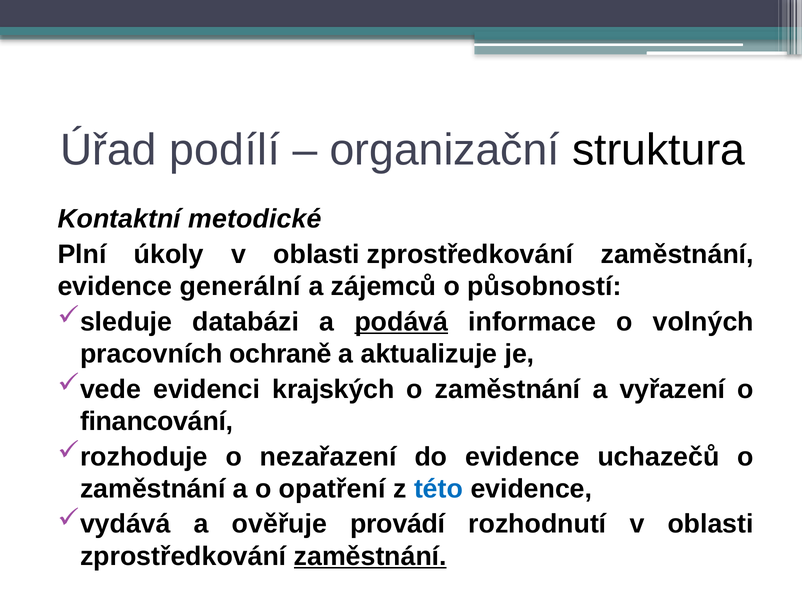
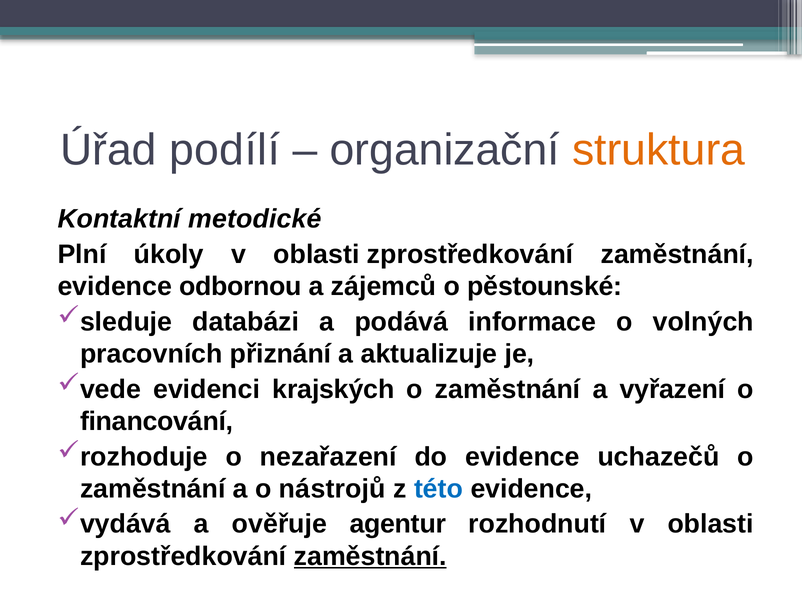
struktura colour: black -> orange
generální: generální -> odbornou
působností: působností -> pěstounské
podává underline: present -> none
ochraně: ochraně -> přiznání
opatření: opatření -> nástrojů
provádí: provádí -> agentur
